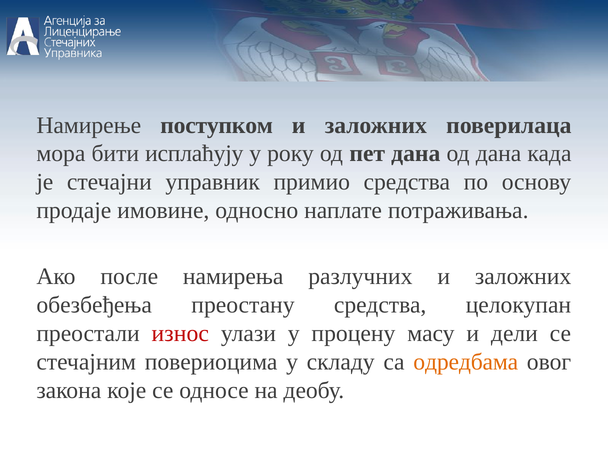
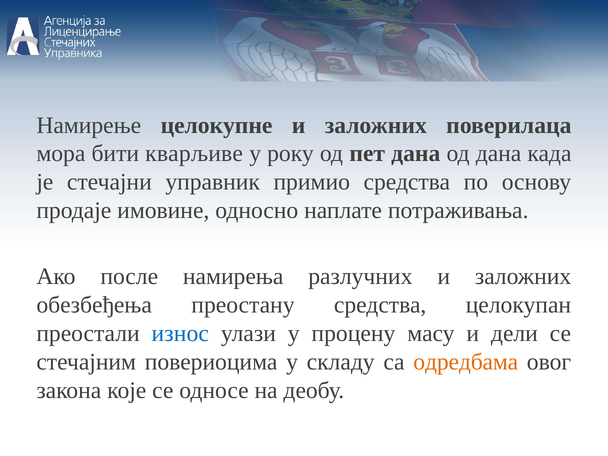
поступком: поступком -> целокупне
исплаћују: исплаћују -> кварљиве
износ colour: red -> blue
